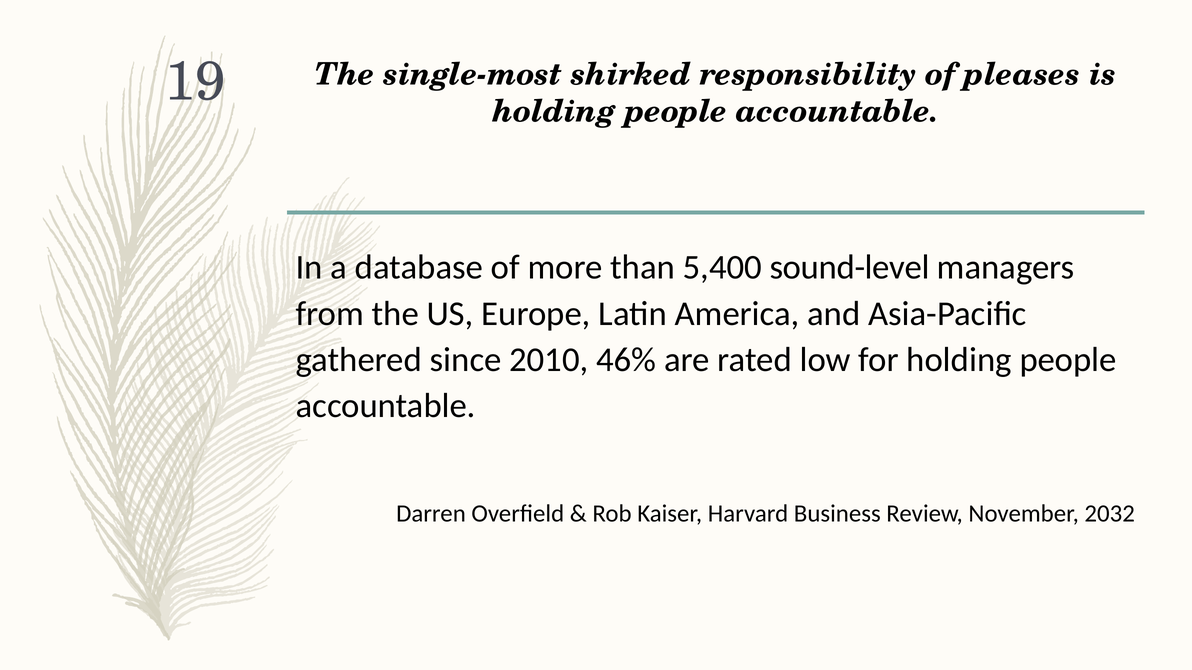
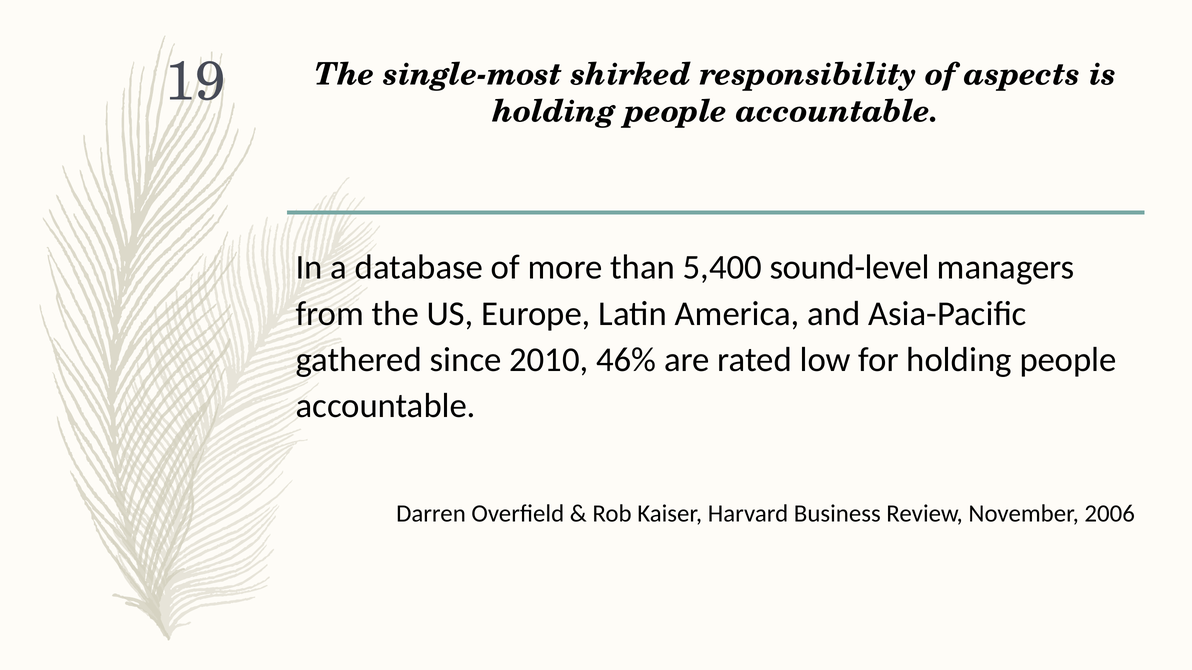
pleases: pleases -> aspects
2032: 2032 -> 2006
